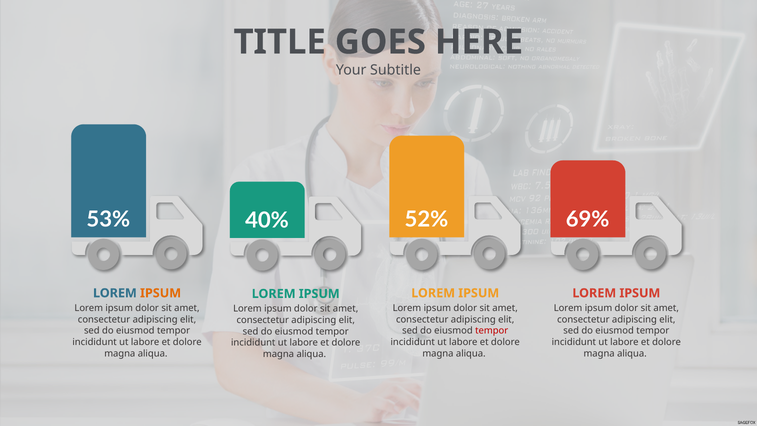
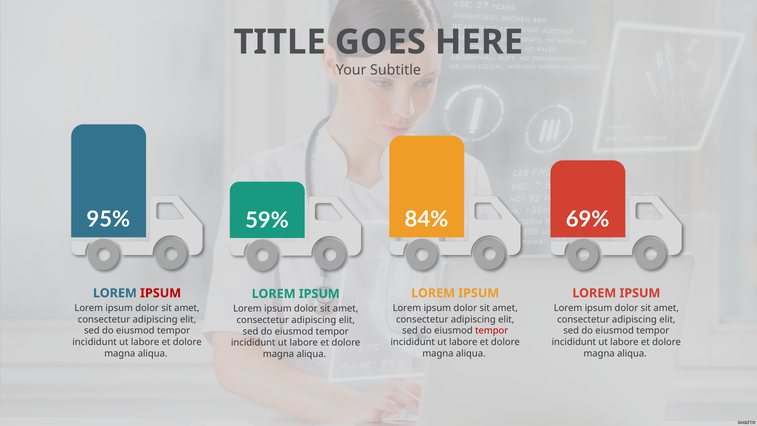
53%: 53% -> 95%
52%: 52% -> 84%
40%: 40% -> 59%
IPSUM at (161, 293) colour: orange -> red
